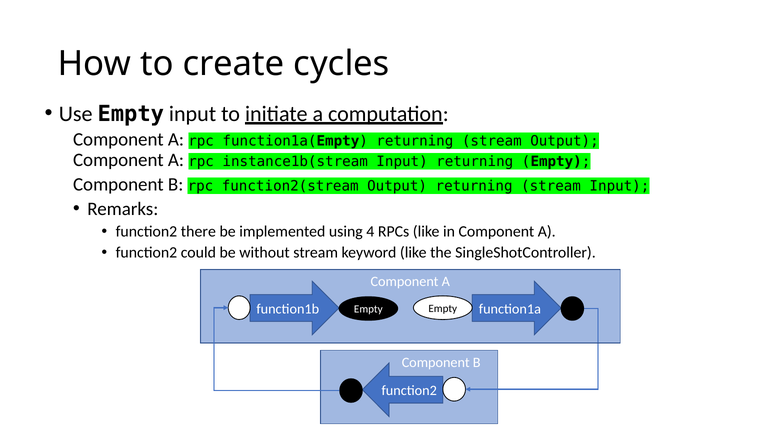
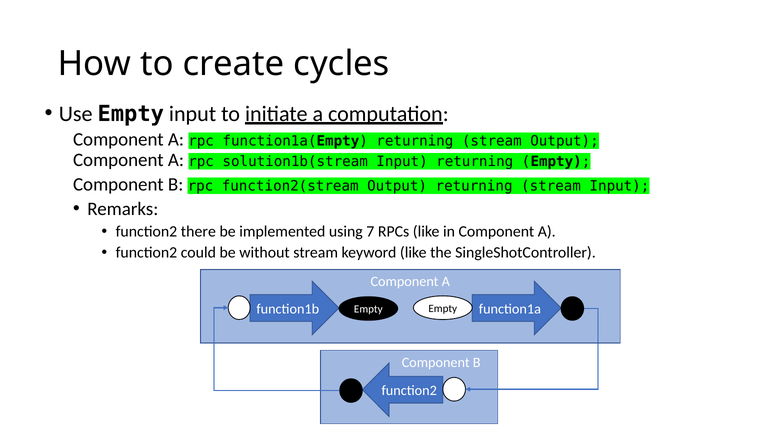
instance1b(stream: instance1b(stream -> solution1b(stream
4: 4 -> 7
